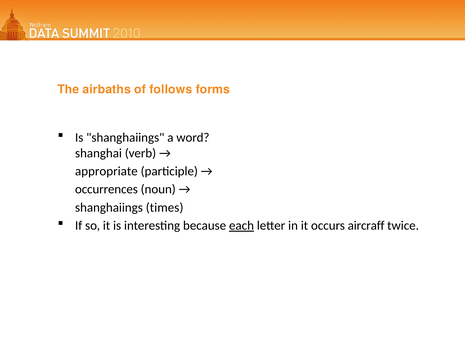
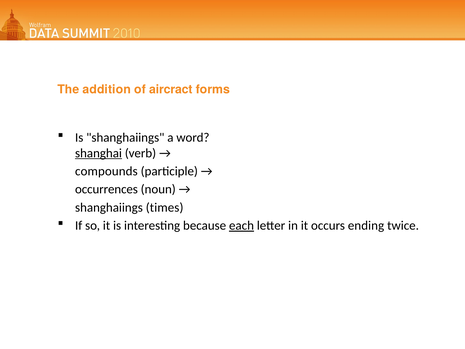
airbaths: airbaths -> addition
follows: follows -> aircract
shanghai underline: none -> present
appropriate: appropriate -> compounds
aircraff: aircraff -> ending
